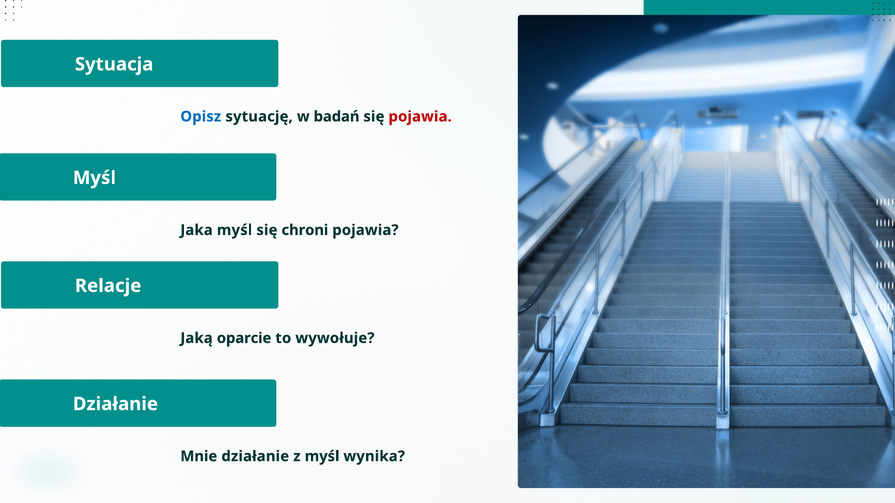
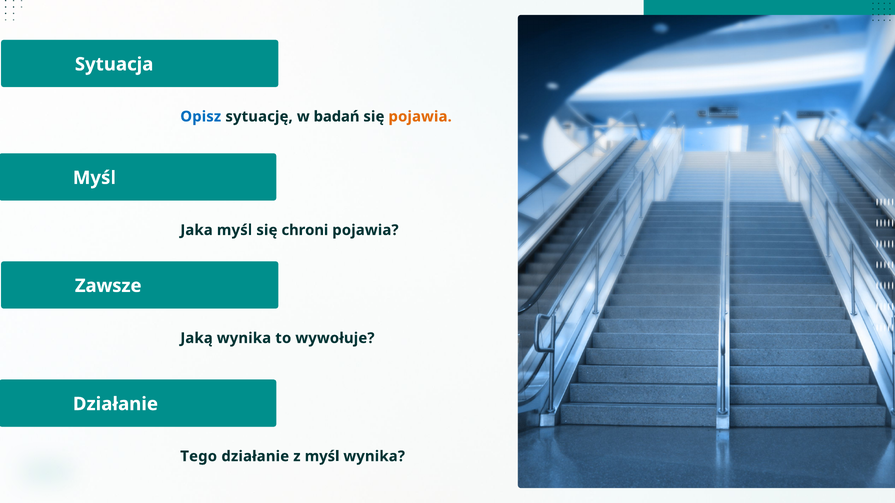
pojawia at (420, 117) colour: red -> orange
Relacje: Relacje -> Zawsze
Jaką oparcie: oparcie -> wynika
Mnie: Mnie -> Tego
